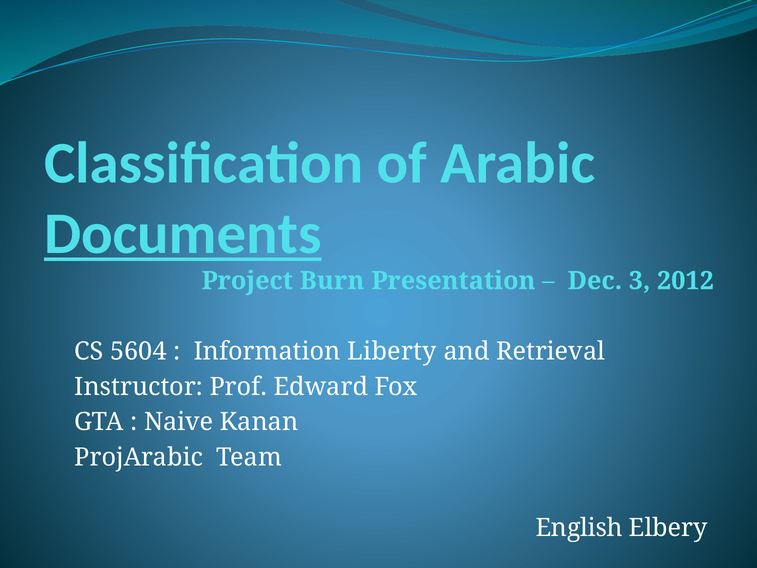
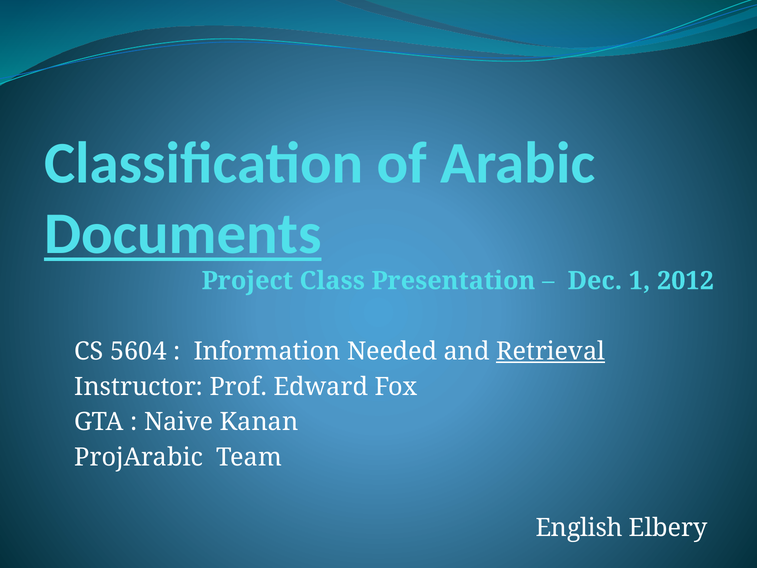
Burn: Burn -> Class
3: 3 -> 1
Liberty: Liberty -> Needed
Retrieval underline: none -> present
